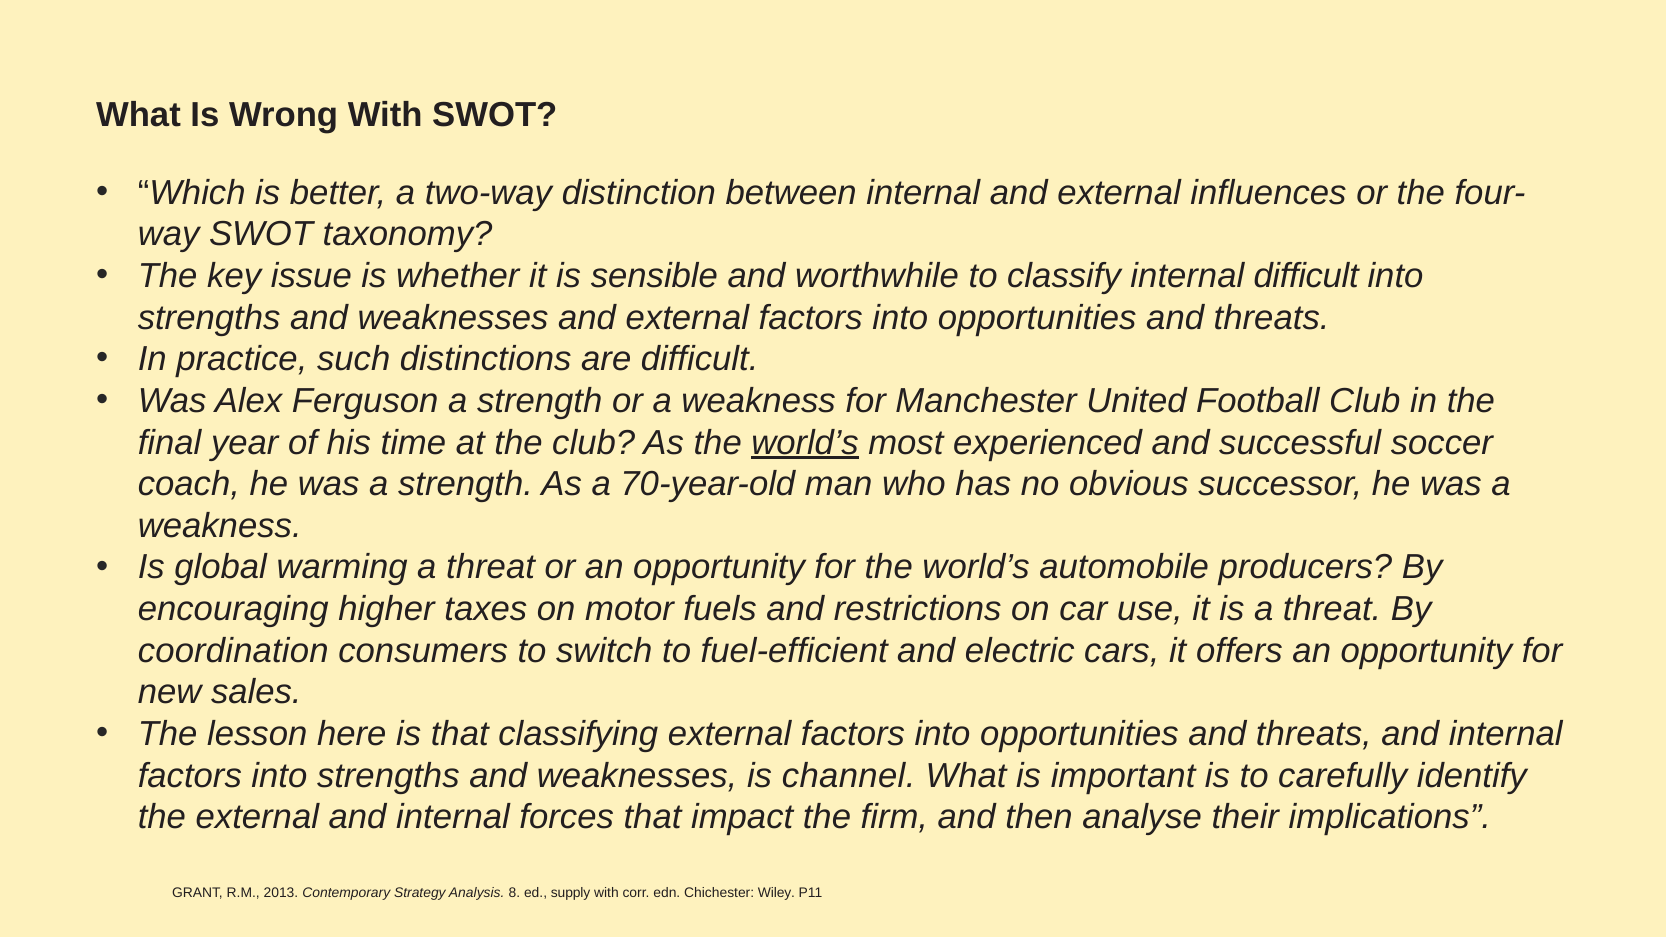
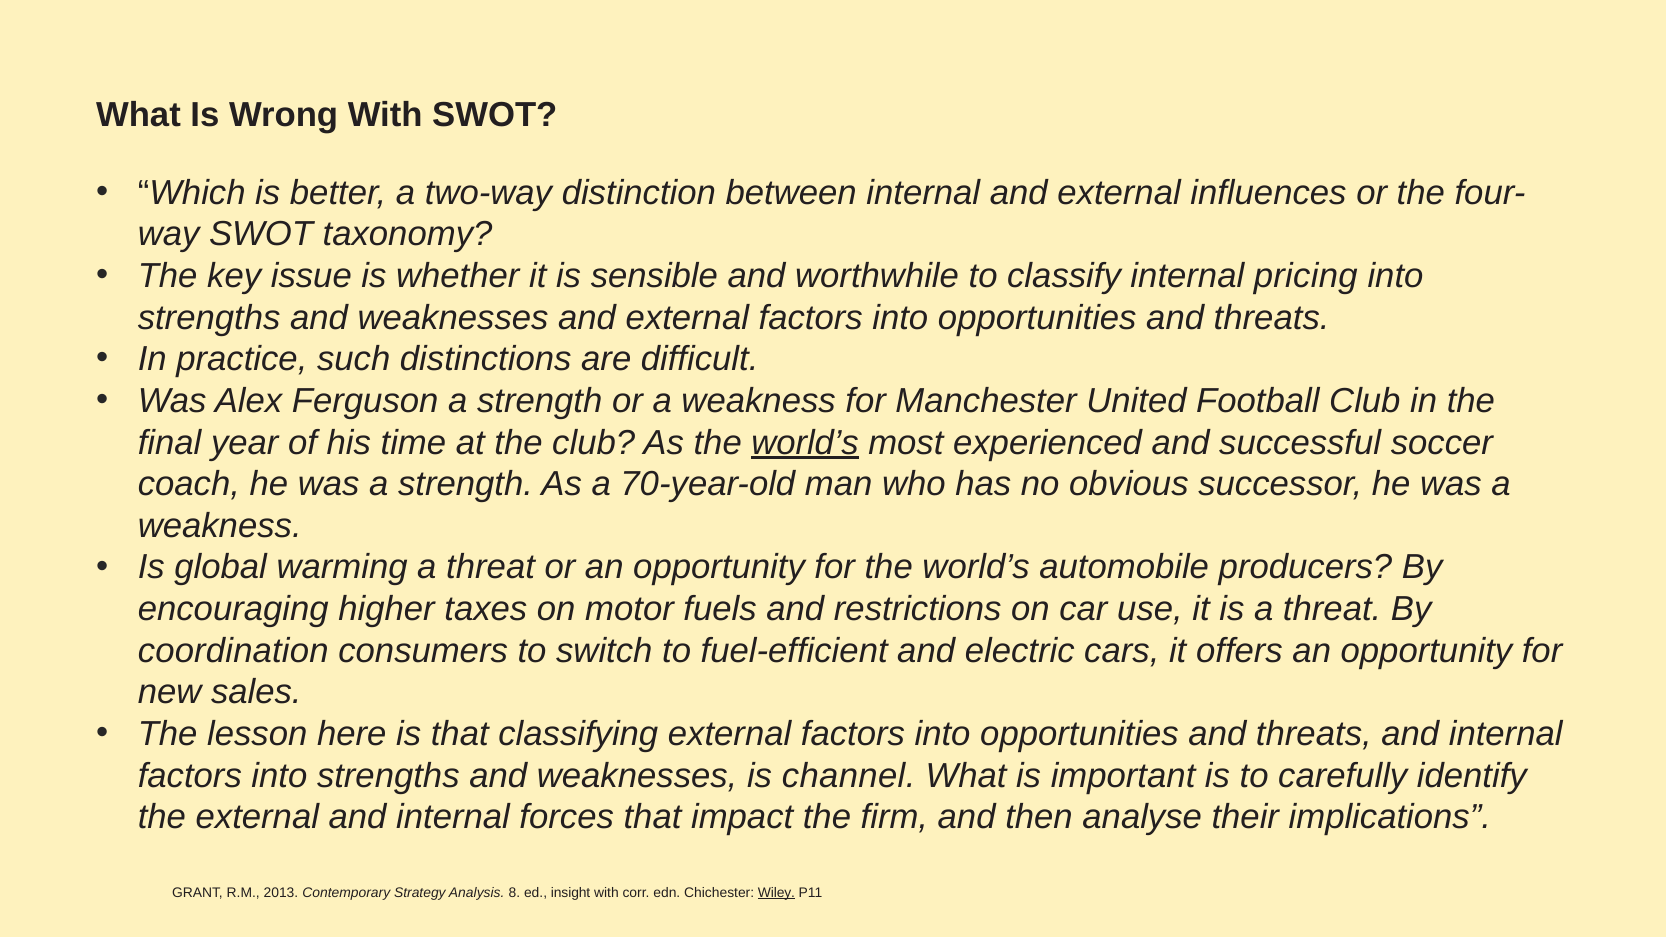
internal difficult: difficult -> pricing
supply: supply -> insight
Wiley underline: none -> present
